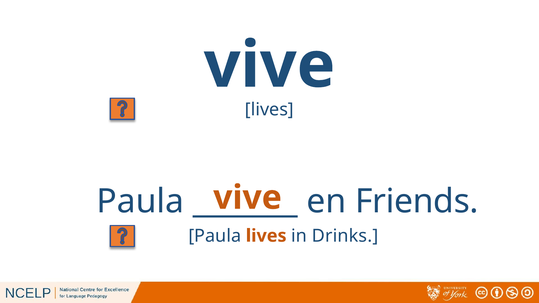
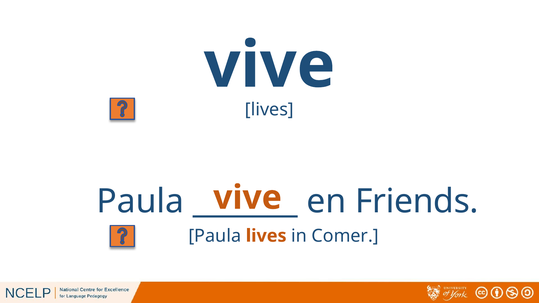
Drinks: Drinks -> Comer
